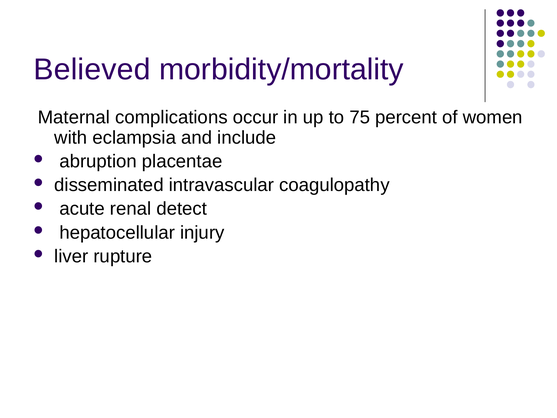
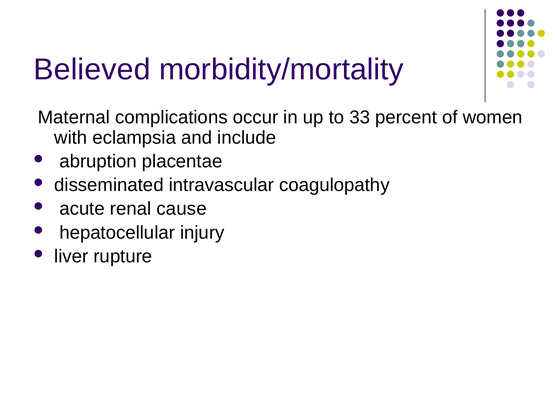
75: 75 -> 33
detect: detect -> cause
